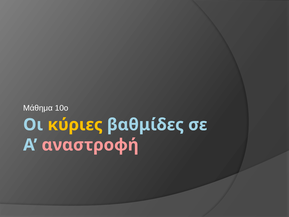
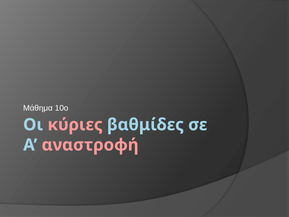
κύριες colour: yellow -> pink
